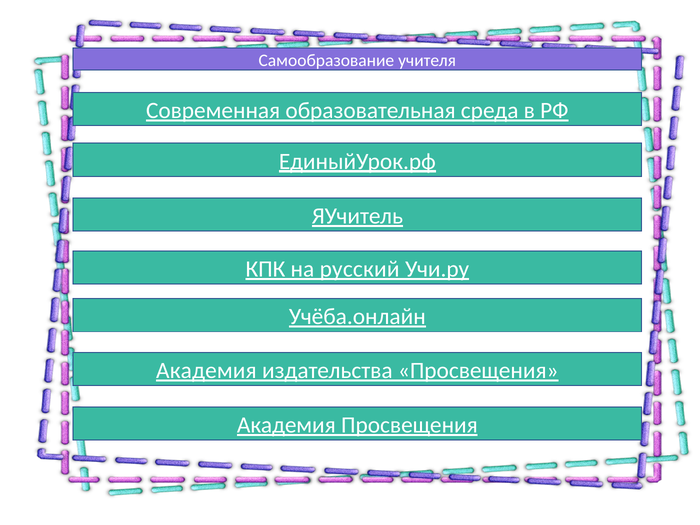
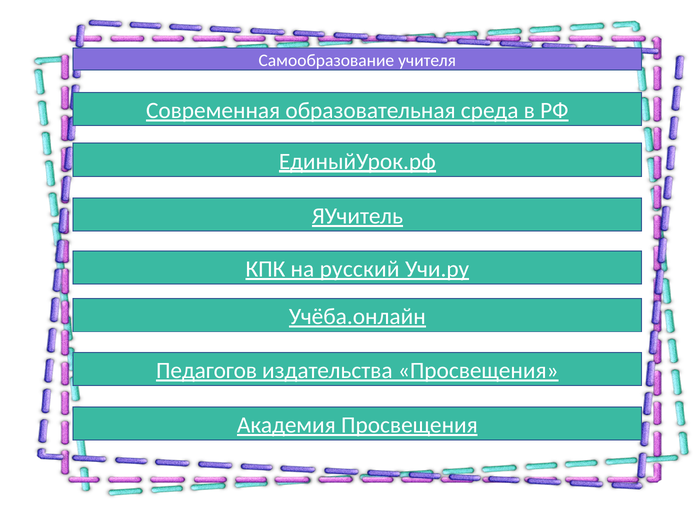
Академия at (206, 370): Академия -> Педагогов
